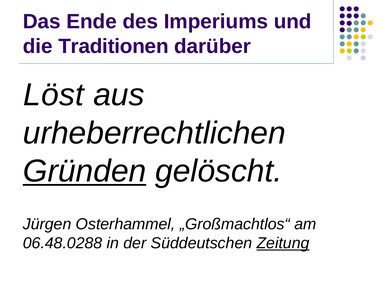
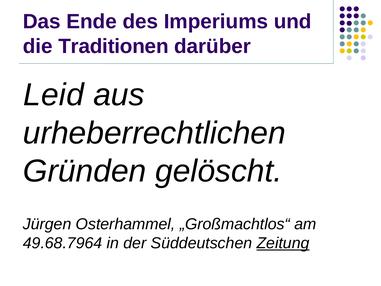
Löst: Löst -> Leid
Gründen underline: present -> none
06.48.0288: 06.48.0288 -> 49.68.7964
